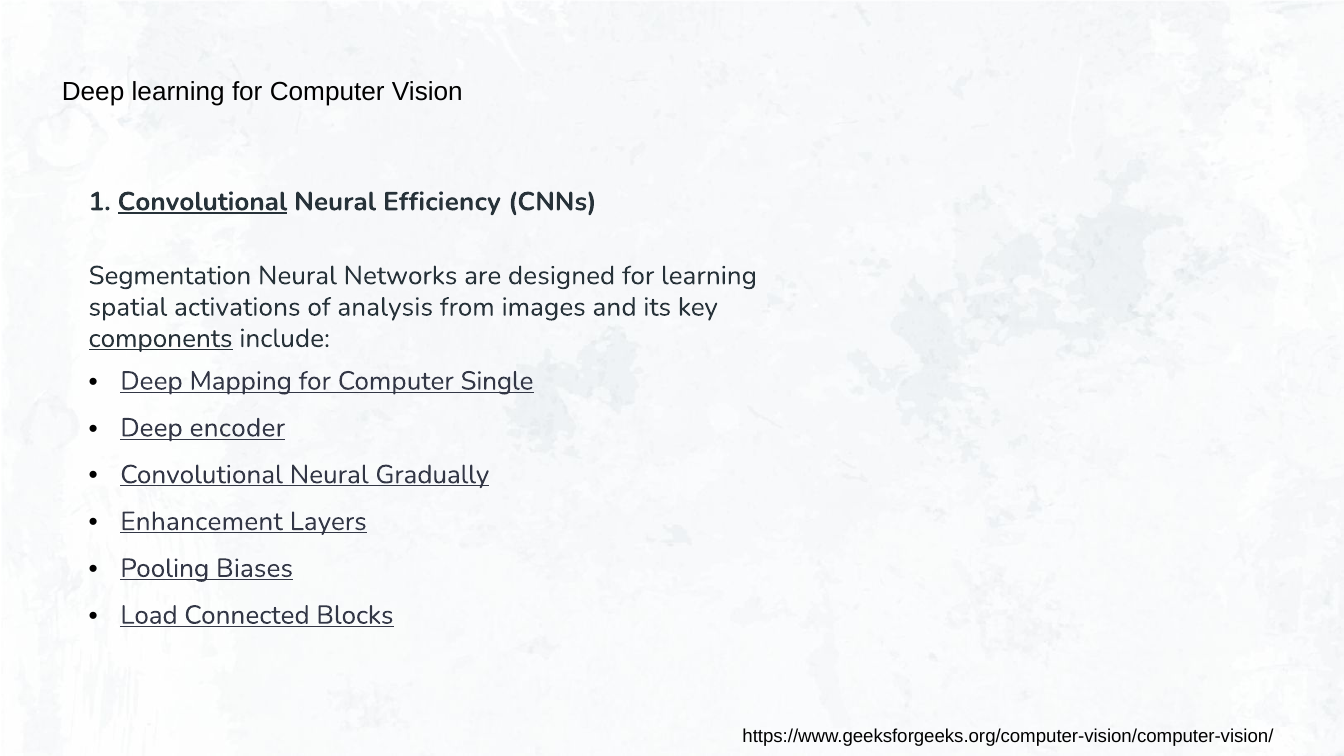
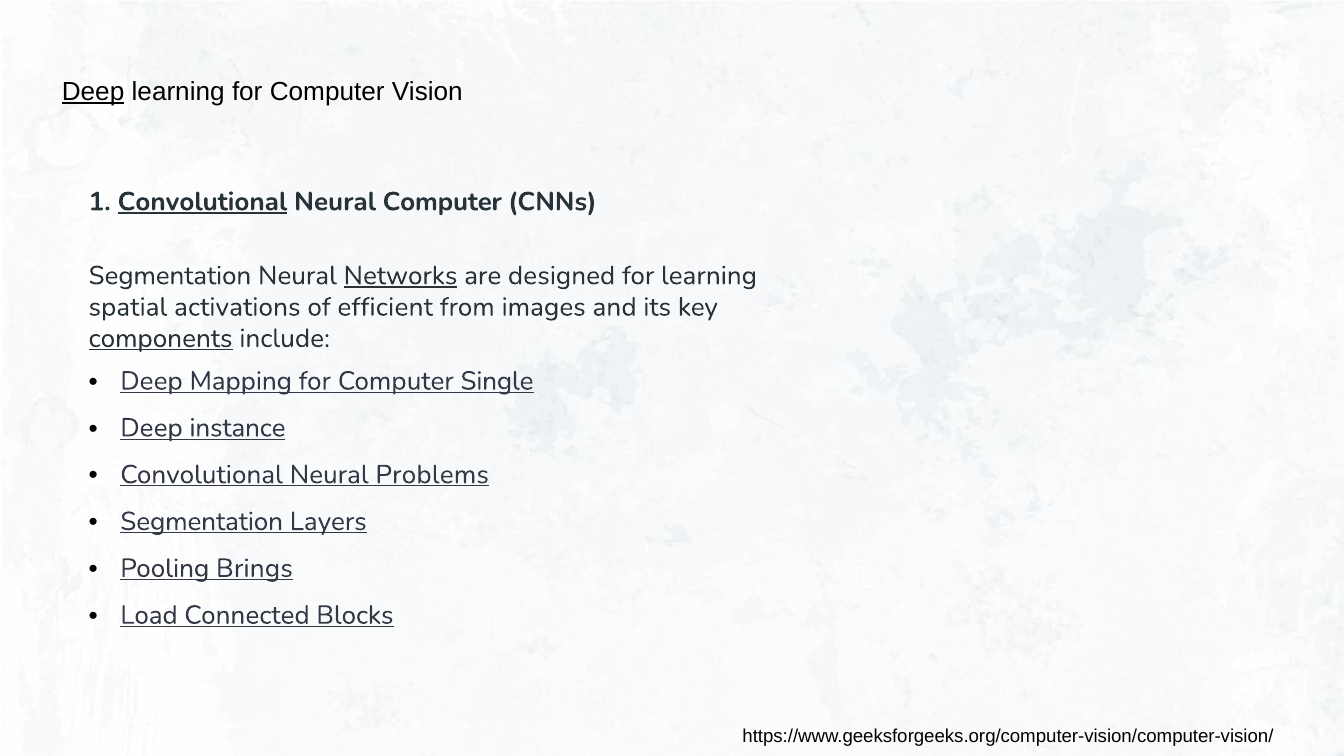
Deep at (93, 91) underline: none -> present
Neural Efficiency: Efficiency -> Computer
Networks underline: none -> present
analysis: analysis -> efficient
encoder: encoder -> instance
Gradually: Gradually -> Problems
Enhancement at (201, 521): Enhancement -> Segmentation
Biases: Biases -> Brings
